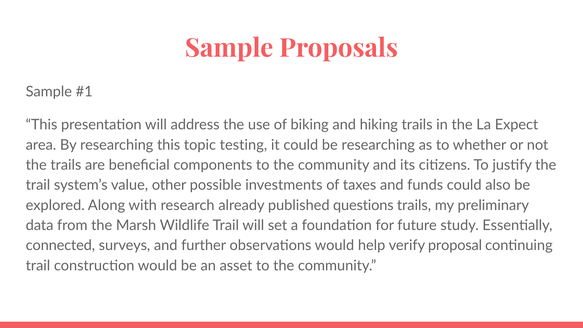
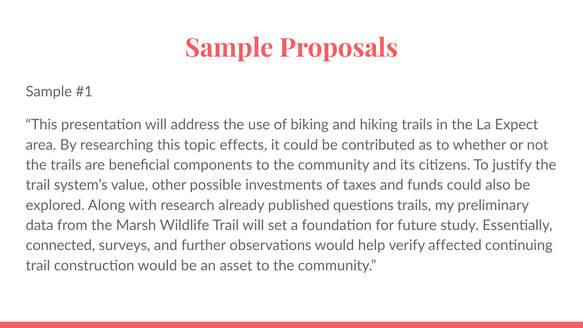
testing: testing -> effects
be researching: researching -> contributed
proposal: proposal -> affected
